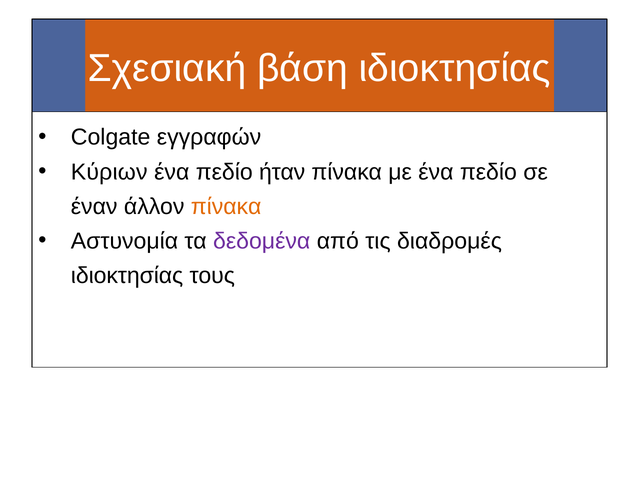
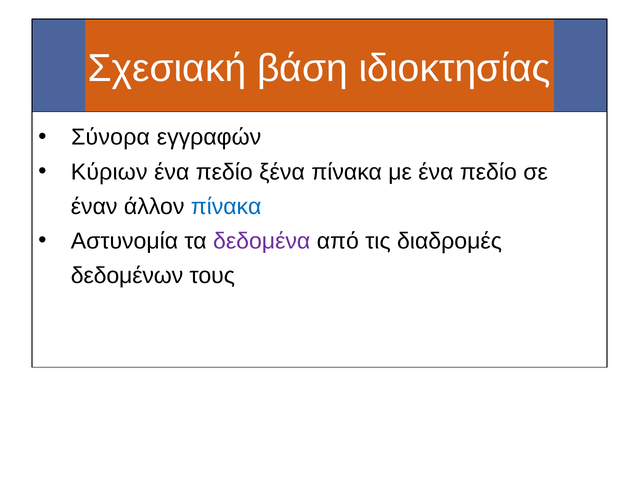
Colgate: Colgate -> Σύνορα
ήταν: ήταν -> ξένα
πίνακα at (226, 207) colour: orange -> blue
ιδιοκτησίας at (127, 276): ιδιοκτησίας -> δεδομένων
